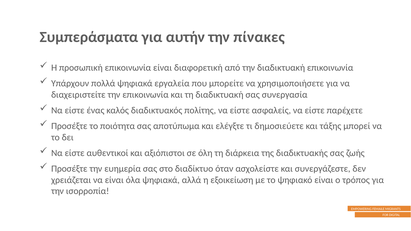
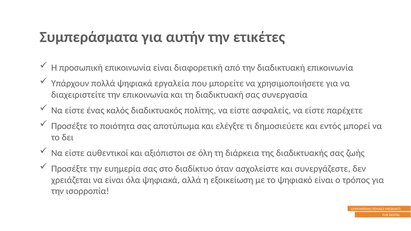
πίνακες: πίνακες -> ετικέτες
τάξης: τάξης -> εντός
